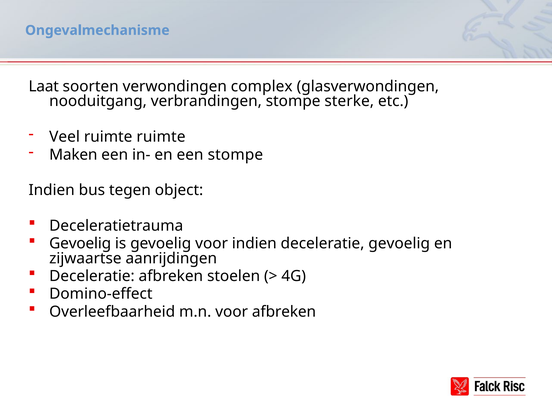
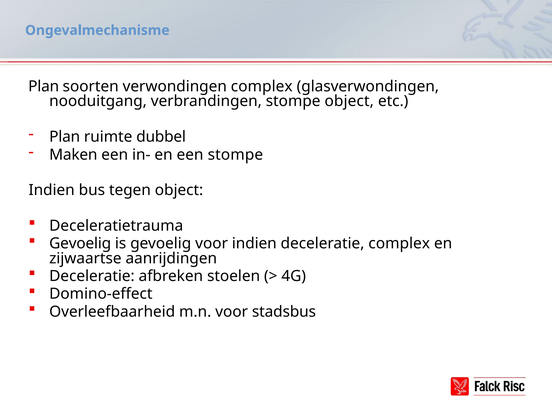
Laat at (44, 86): Laat -> Plan
stompe sterke: sterke -> object
Veel at (65, 137): Veel -> Plan
ruimte ruimte: ruimte -> dubbel
deceleratie gevoelig: gevoelig -> complex
voor afbreken: afbreken -> stadsbus
